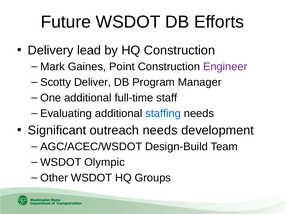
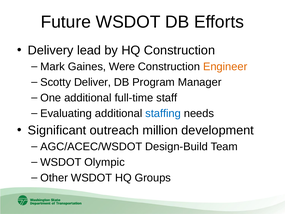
Point: Point -> Were
Engineer colour: purple -> orange
outreach needs: needs -> million
